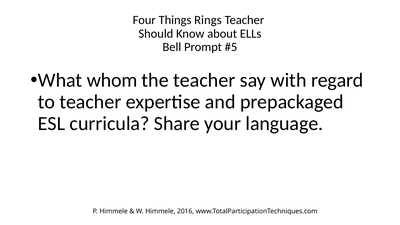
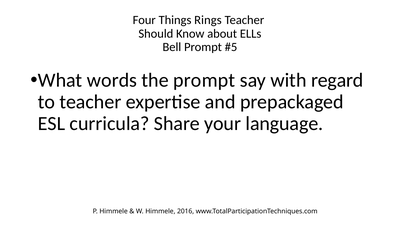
whom: whom -> words
the teacher: teacher -> prompt
